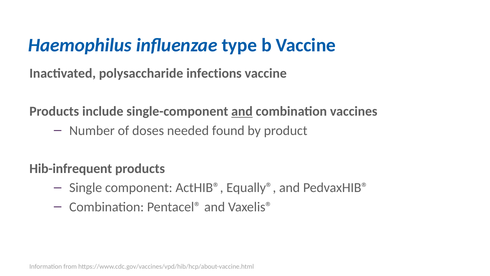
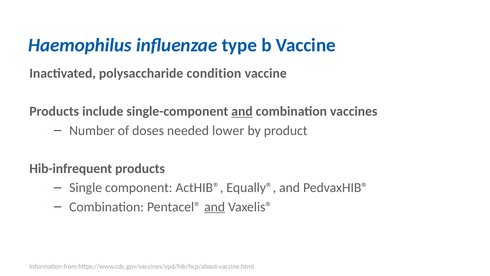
infections: infections -> condition
found: found -> lower
and at (215, 207) underline: none -> present
